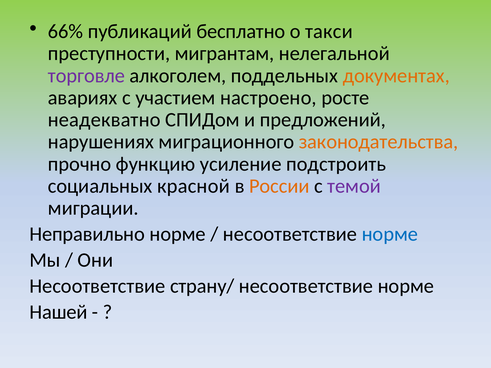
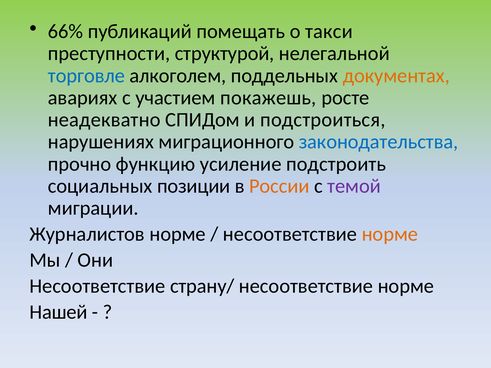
бесплатно: бесплатно -> помещать
мигрантам: мигрантам -> структурой
торговле colour: purple -> blue
настроено: настроено -> покажешь
предложений: предложений -> подстроиться
законодательства colour: orange -> blue
красной: красной -> позиции
Неправильно: Неправильно -> Журналистов
норме at (390, 234) colour: blue -> orange
